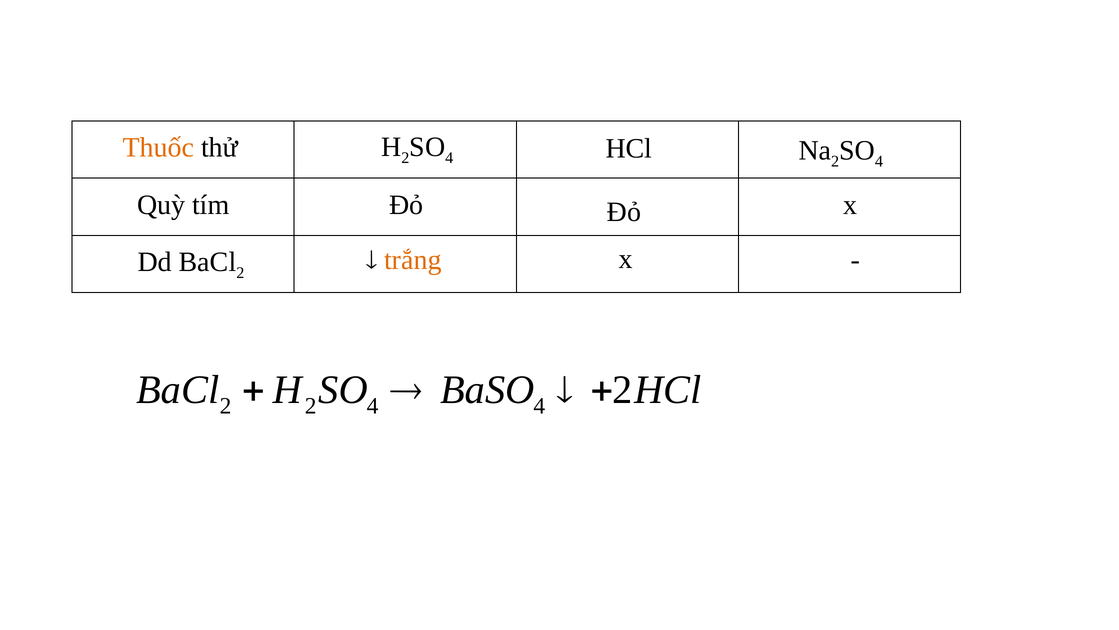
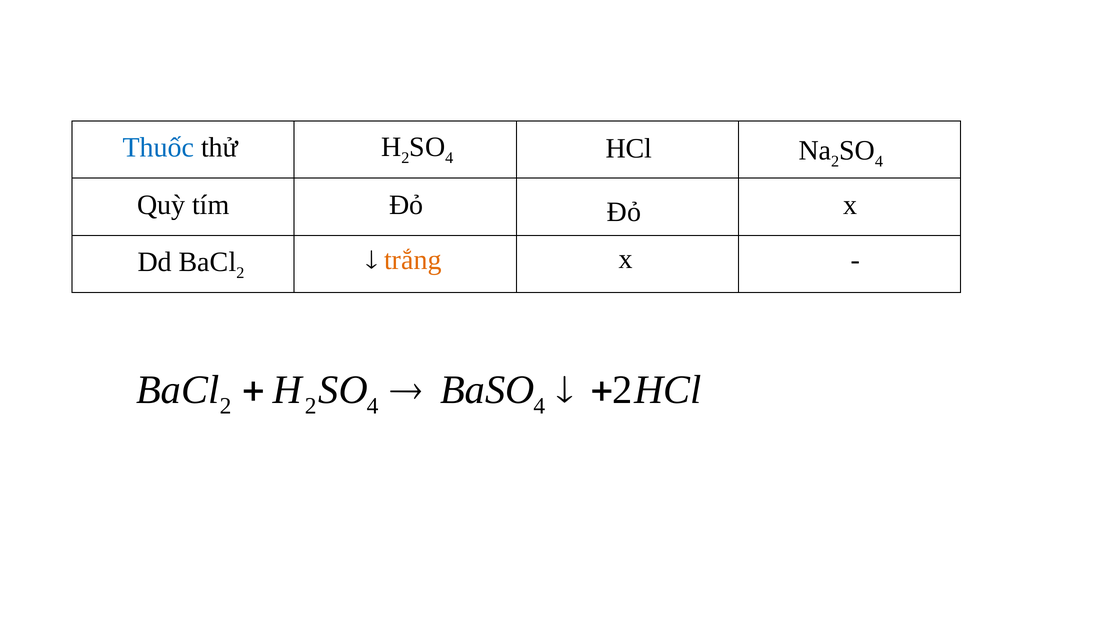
Thuốc colour: orange -> blue
